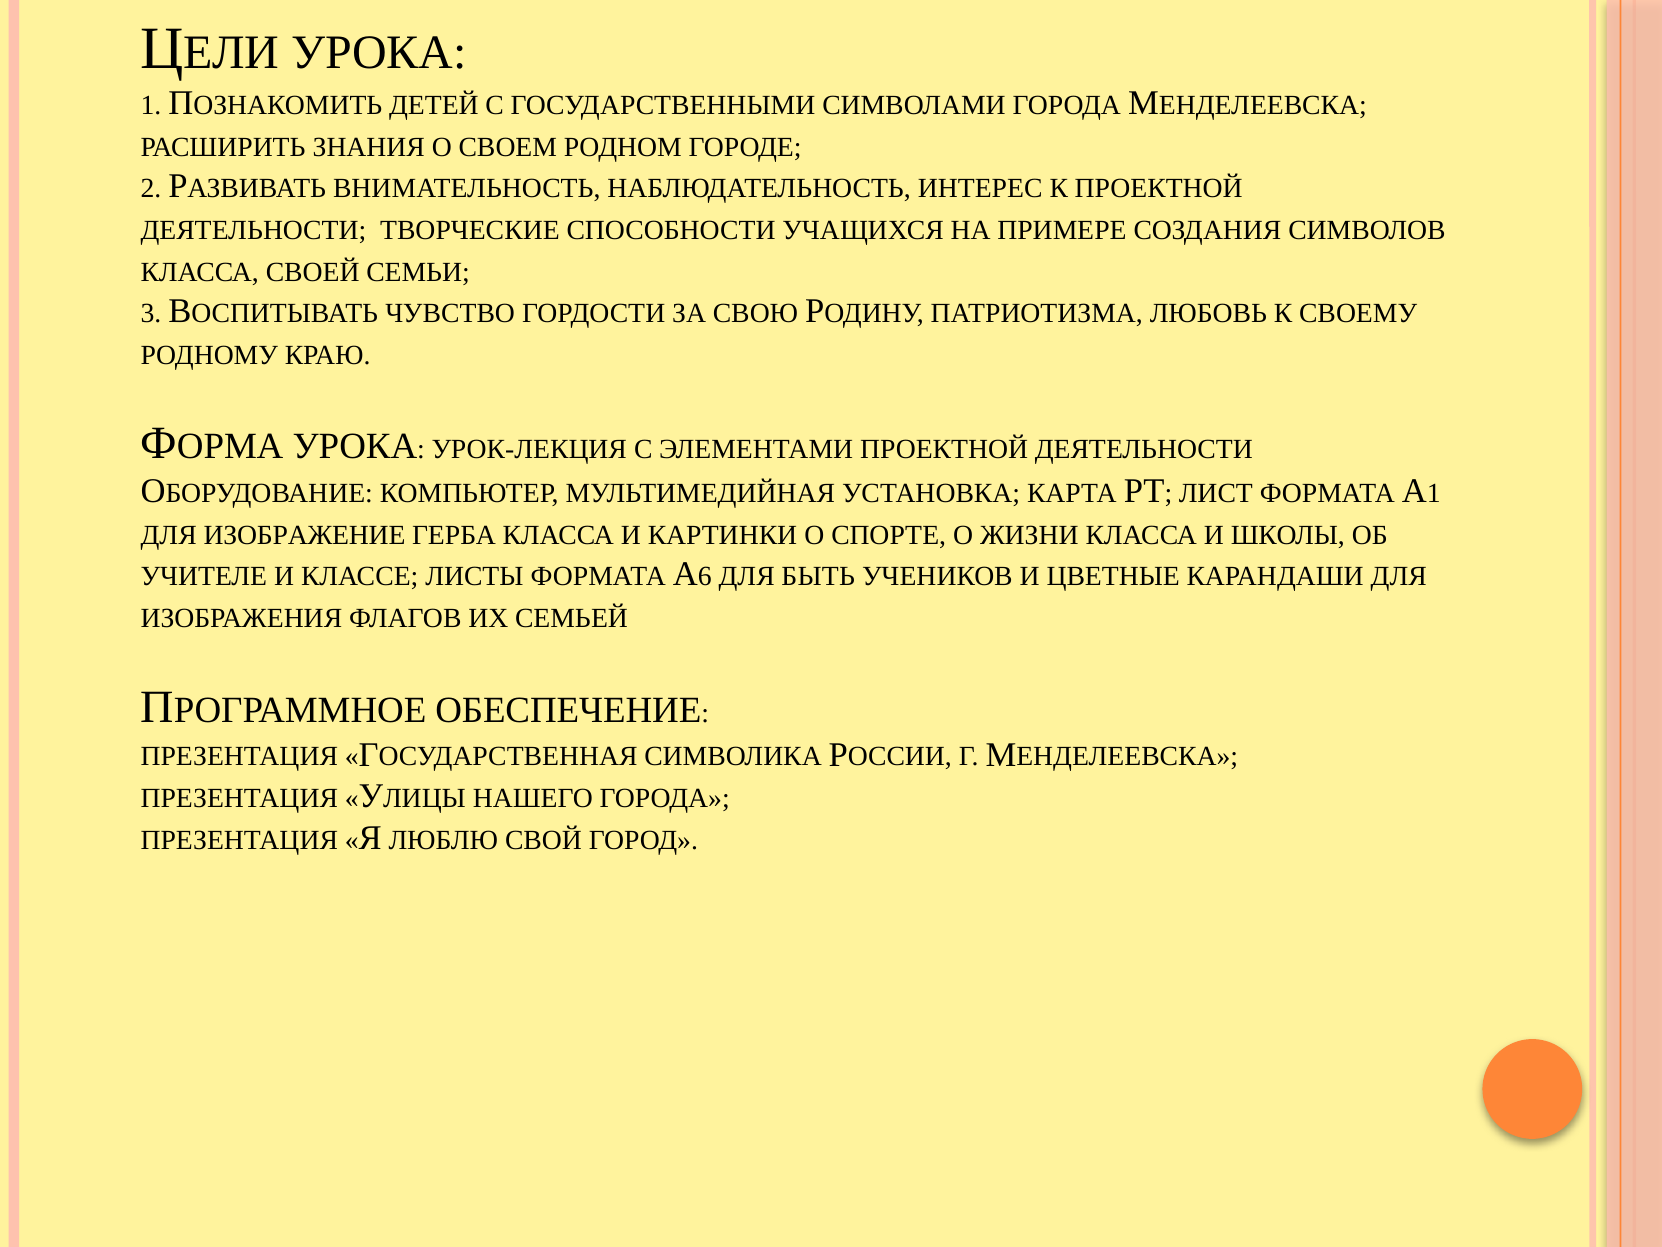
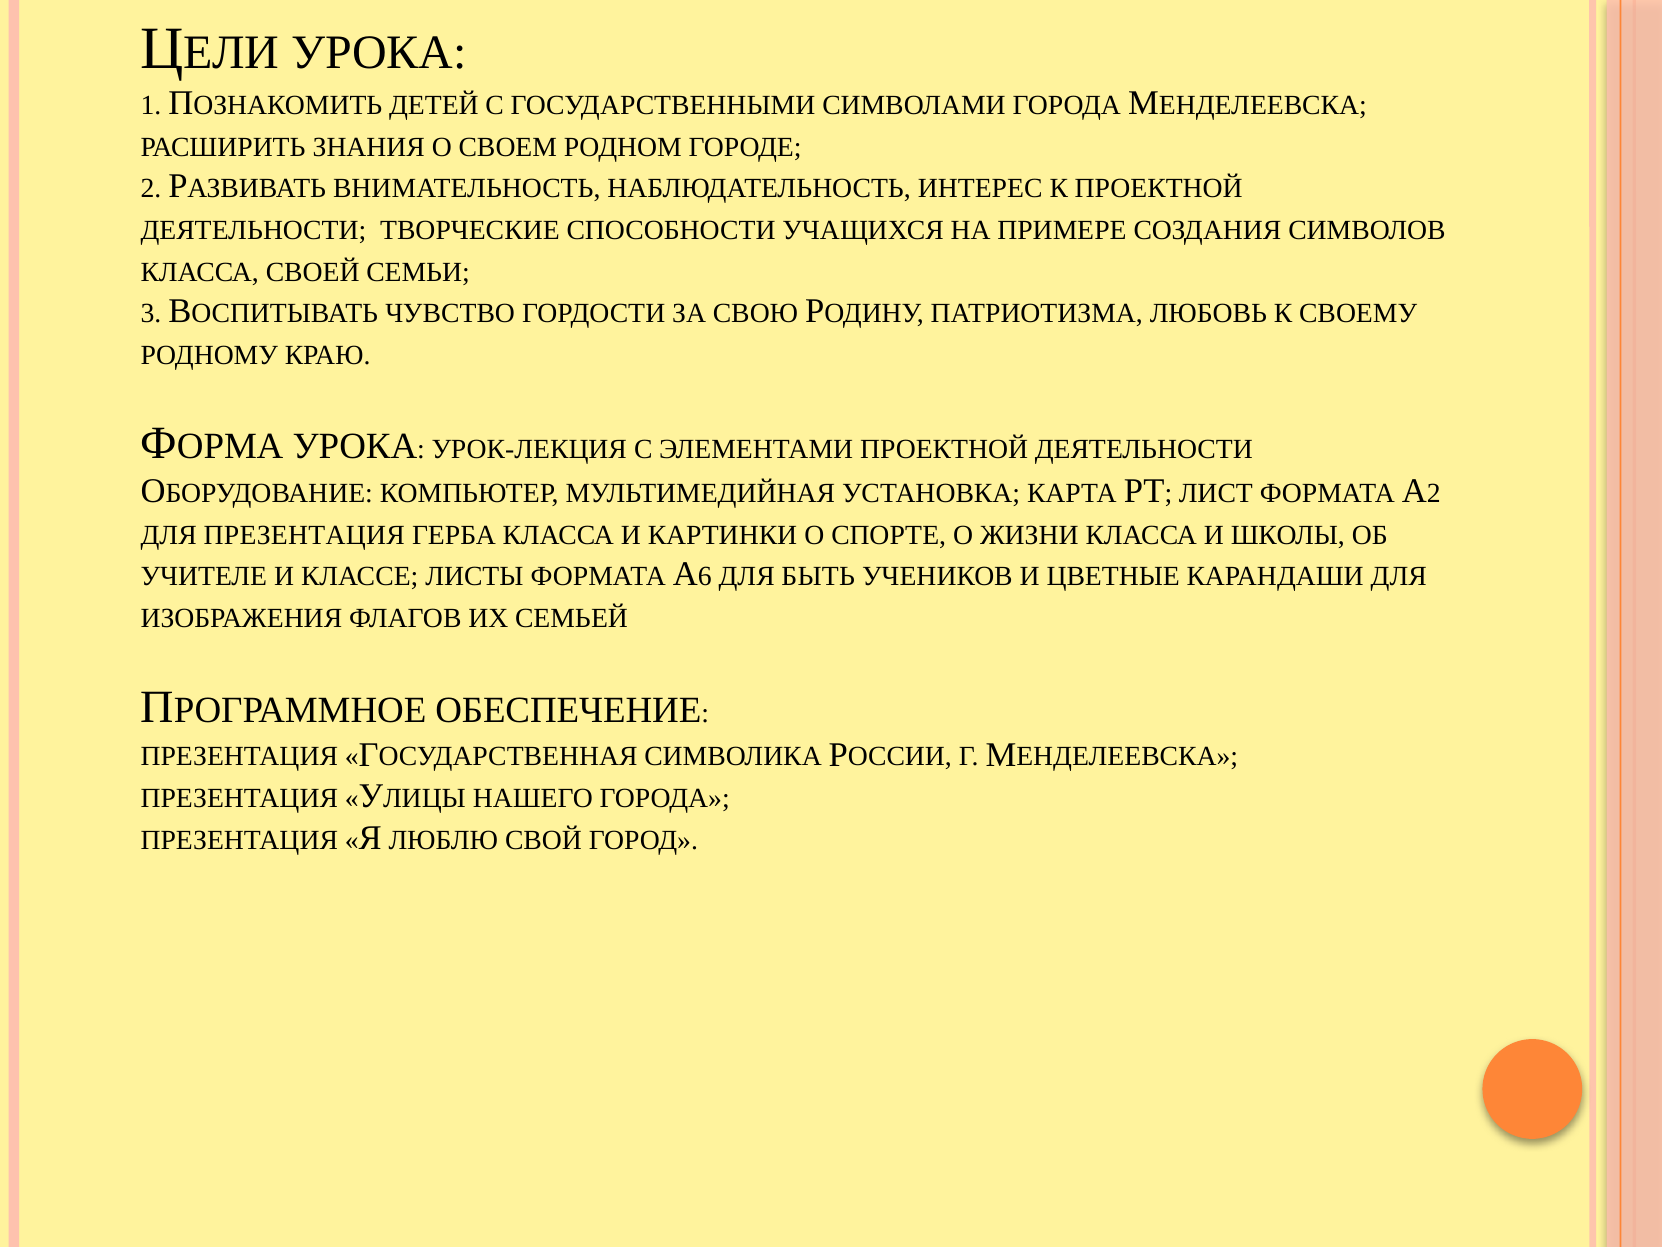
1 at (1434, 493): 1 -> 2
ДЛЯ ИЗОБРАЖЕНИЕ: ИЗОБРАЖЕНИЕ -> ПРЕЗЕНТАЦИЯ
